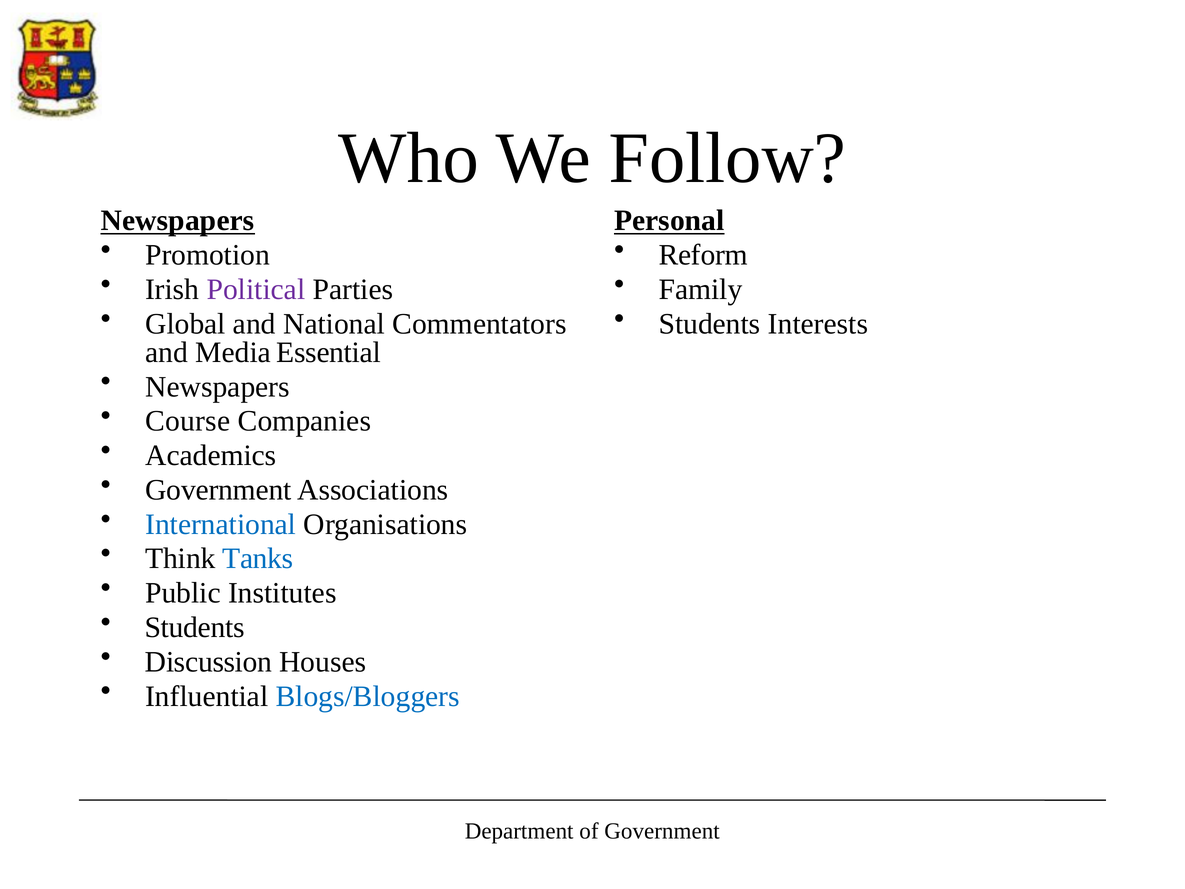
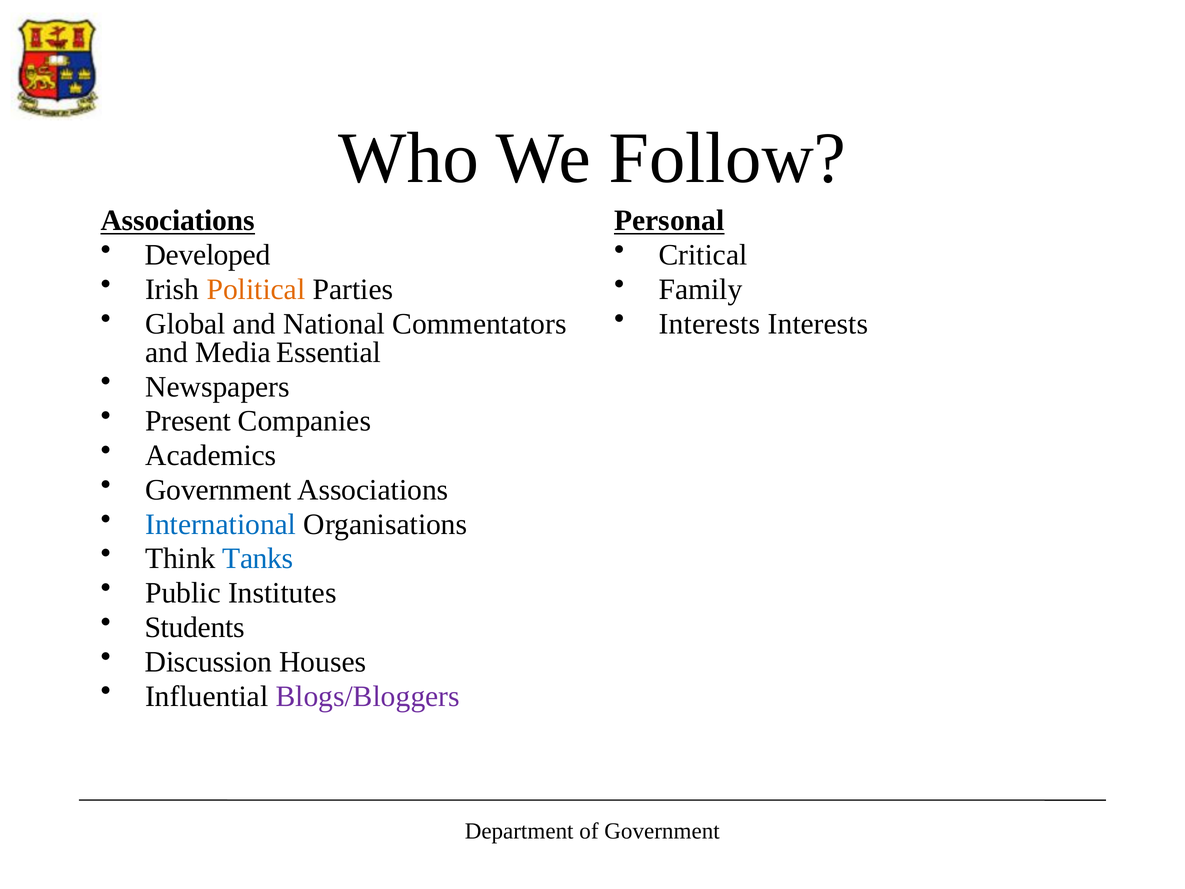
Newspapers at (178, 221): Newspapers -> Associations
Promotion: Promotion -> Developed
Reform: Reform -> Critical
Political colour: purple -> orange
Students at (710, 324): Students -> Interests
Course: Course -> Present
Blogs/Bloggers colour: blue -> purple
